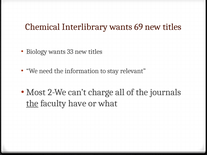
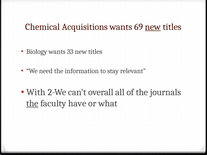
Interlibrary: Interlibrary -> Acquisitions
new at (153, 27) underline: none -> present
Most: Most -> With
charge: charge -> overall
